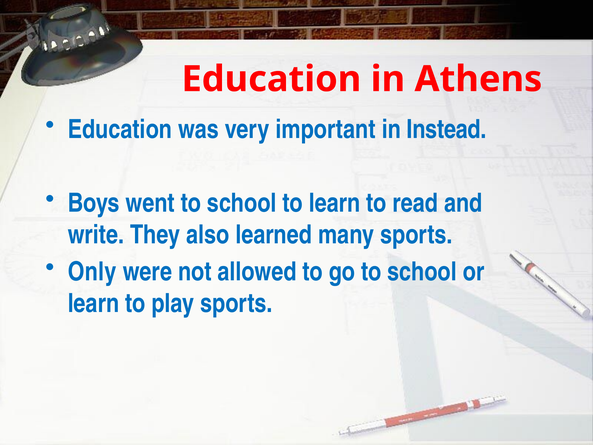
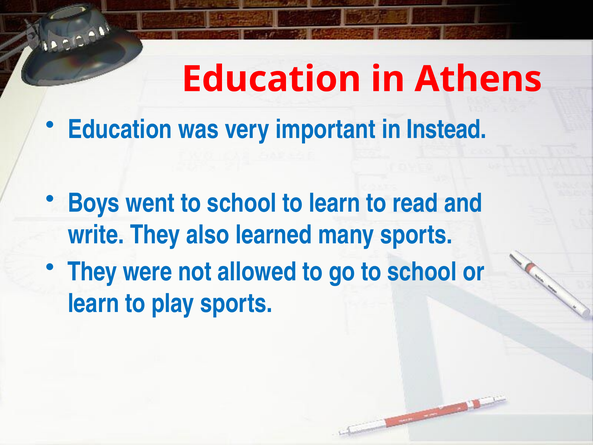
Only at (92, 272): Only -> They
